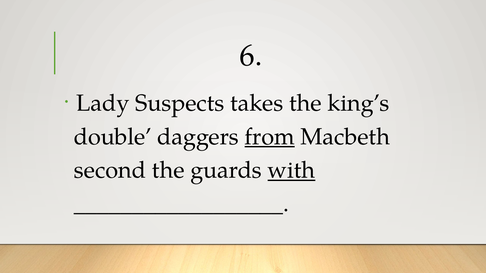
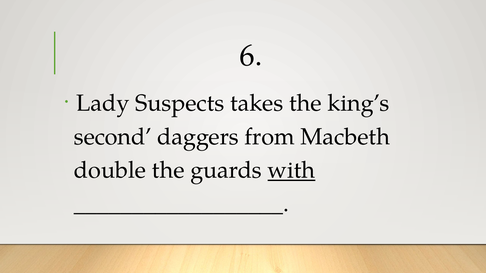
double: double -> second
from underline: present -> none
second: second -> double
